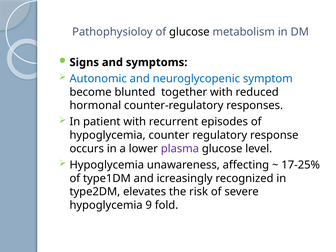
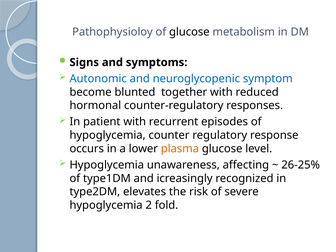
plasma colour: purple -> orange
17-25%: 17-25% -> 26-25%
9: 9 -> 2
